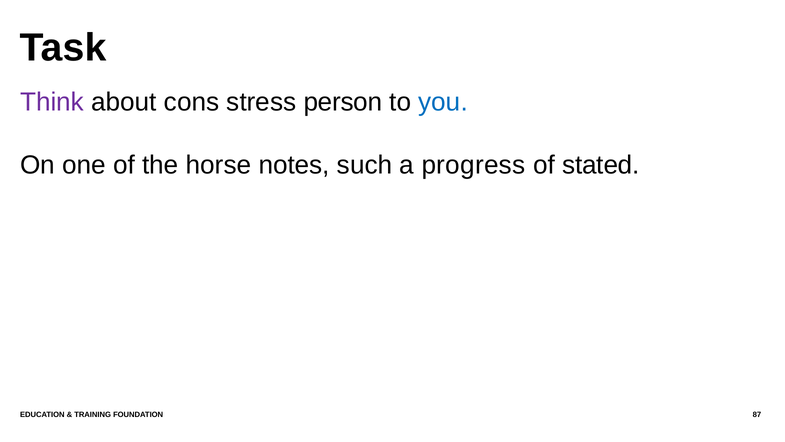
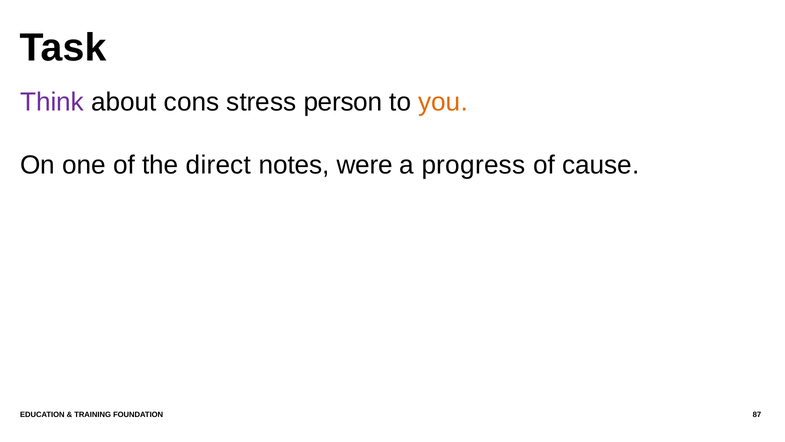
you colour: blue -> orange
horse: horse -> direct
such: such -> were
stated: stated -> cause
